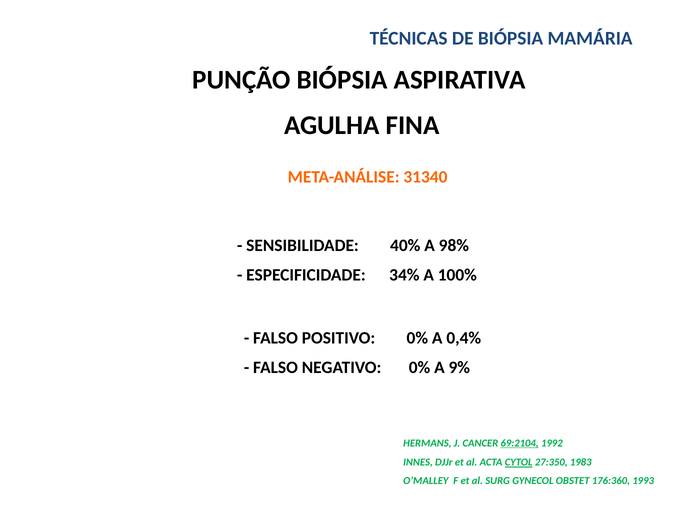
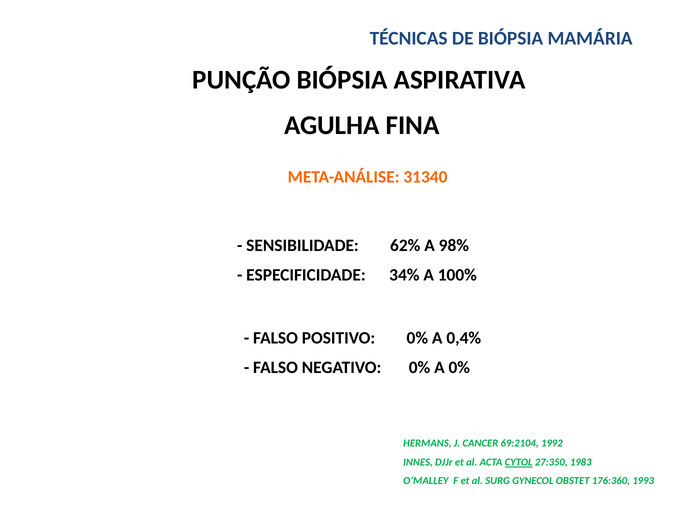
40%: 40% -> 62%
A 9%: 9% -> 0%
69:2104 underline: present -> none
